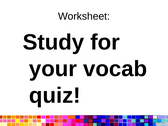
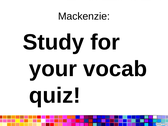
Worksheet: Worksheet -> Mackenzie
